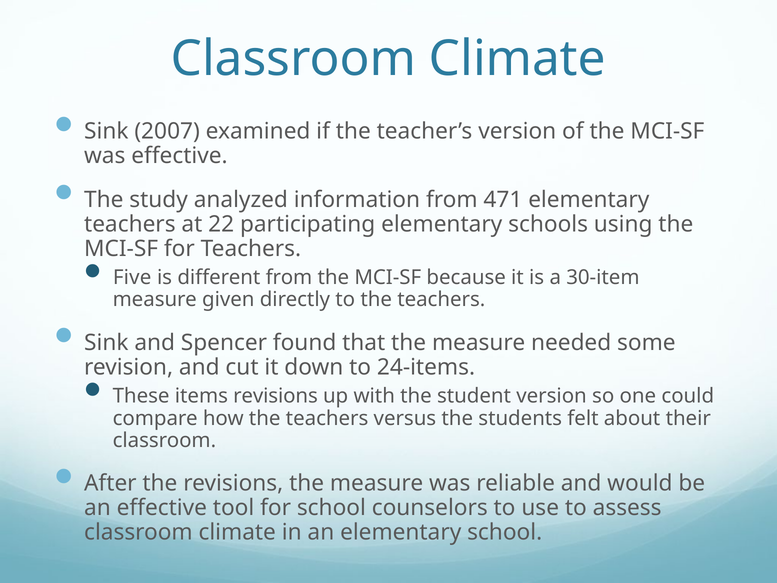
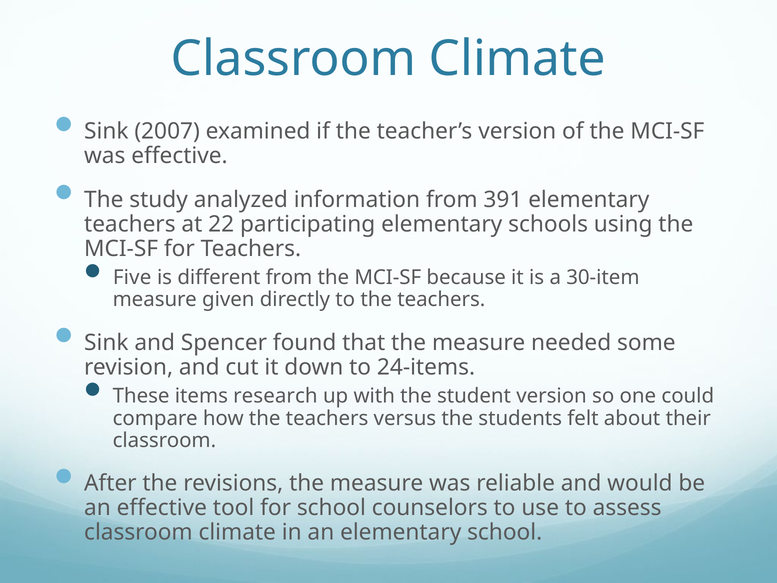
471: 471 -> 391
items revisions: revisions -> research
